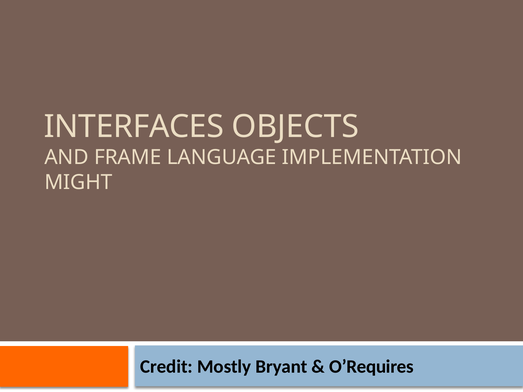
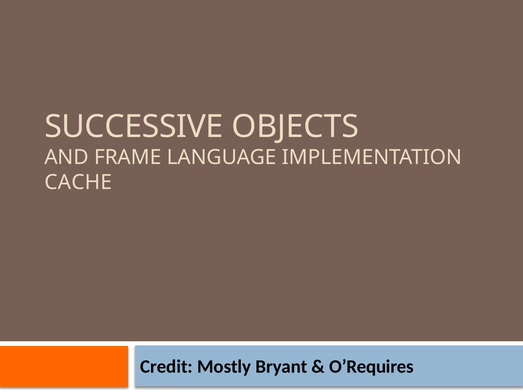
INTERFACES: INTERFACES -> SUCCESSIVE
MIGHT: MIGHT -> CACHE
